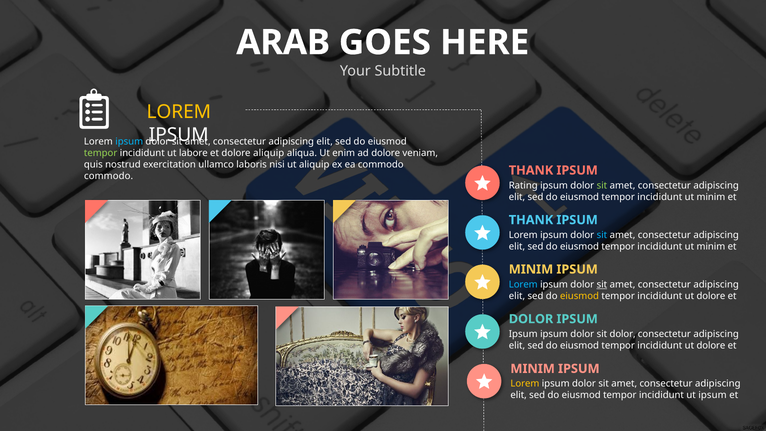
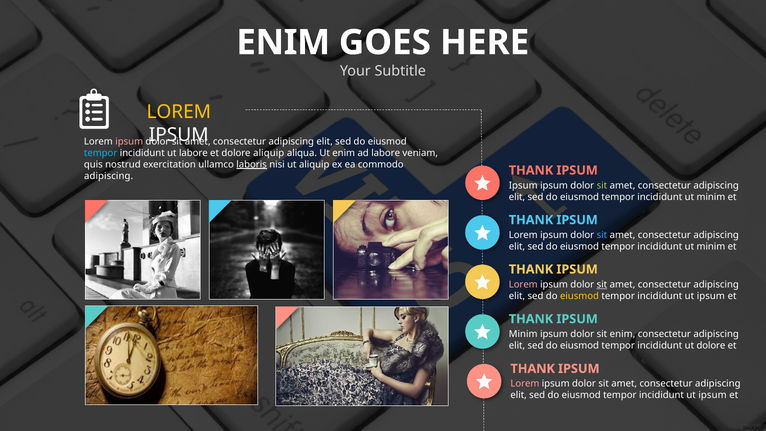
ARAB at (283, 43): ARAB -> ENIM
ipsum at (129, 141) colour: light blue -> pink
tempor at (101, 153) colour: light green -> light blue
ad dolore: dolore -> labore
laboris underline: none -> present
commodo at (109, 176): commodo -> adipiscing
Rating at (523, 185): Rating -> Ipsum
MINIM at (531, 269): MINIM -> THANK
Lorem at (523, 284) colour: light blue -> pink
dolore at (711, 296): dolore -> ipsum
DOLOR at (531, 319): DOLOR -> THANK
Ipsum at (523, 334): Ipsum -> Minim
sit dolor: dolor -> enim
MINIM at (533, 369): MINIM -> THANK
Lorem at (525, 384) colour: yellow -> pink
